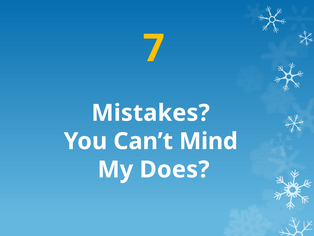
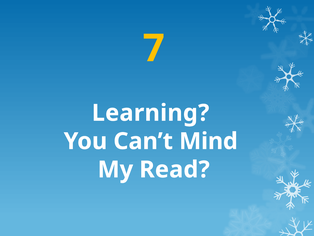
Mistakes: Mistakes -> Learning
Does: Does -> Read
